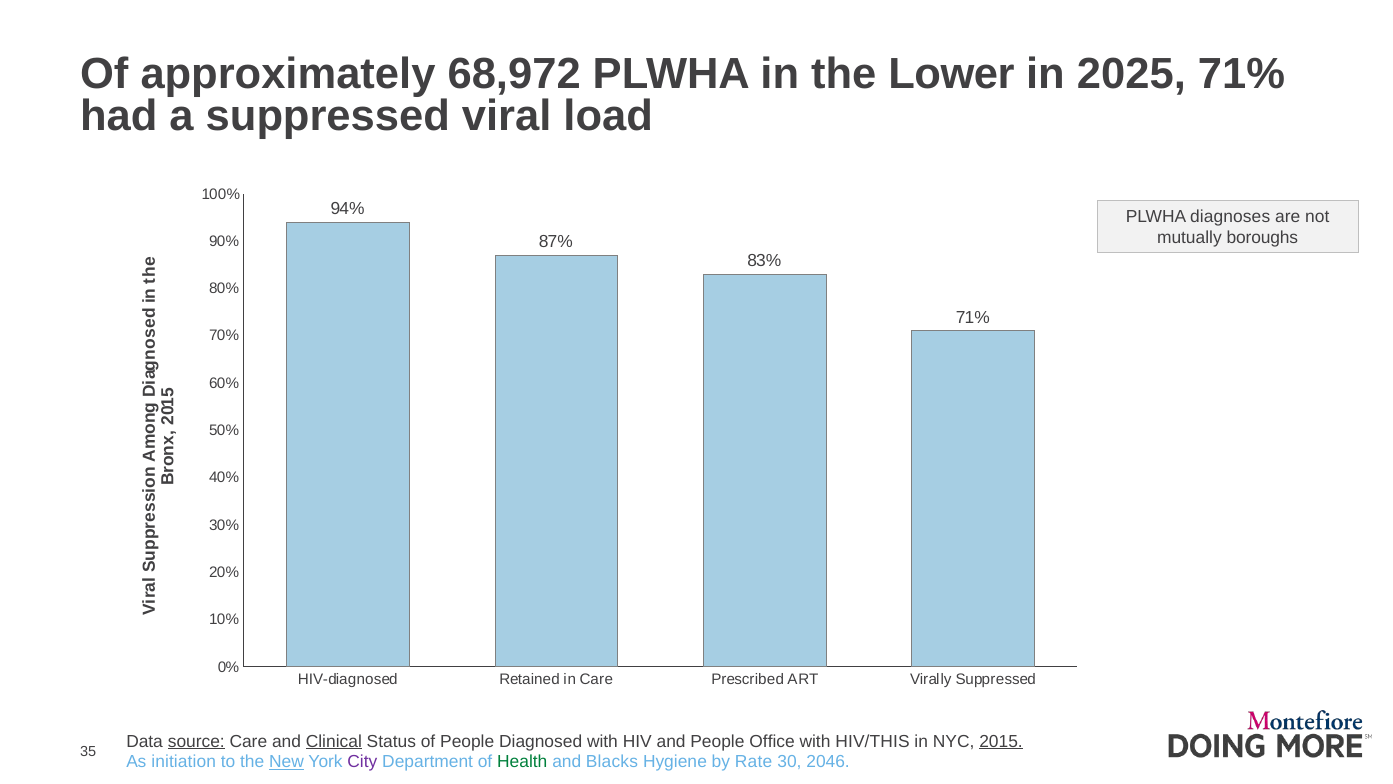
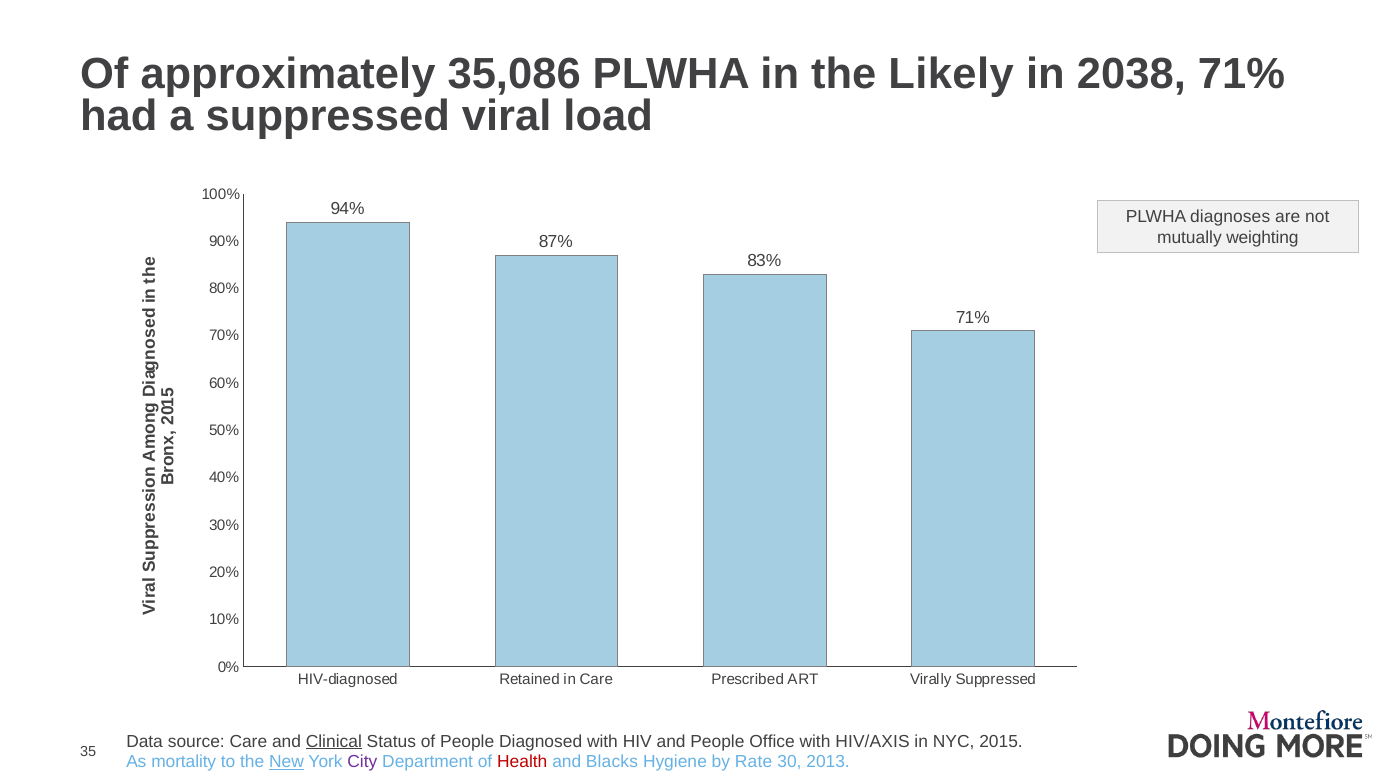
68,972: 68,972 -> 35,086
Lower: Lower -> Likely
2025: 2025 -> 2038
boroughs: boroughs -> weighting
source underline: present -> none
HIV/THIS: HIV/THIS -> HIV/AXIS
2015 underline: present -> none
initiation: initiation -> mortality
Health colour: green -> red
2046: 2046 -> 2013
